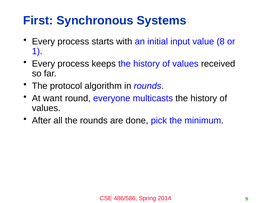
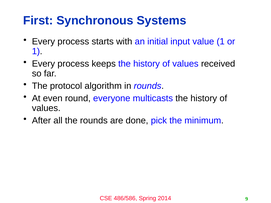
value 8: 8 -> 1
want: want -> even
